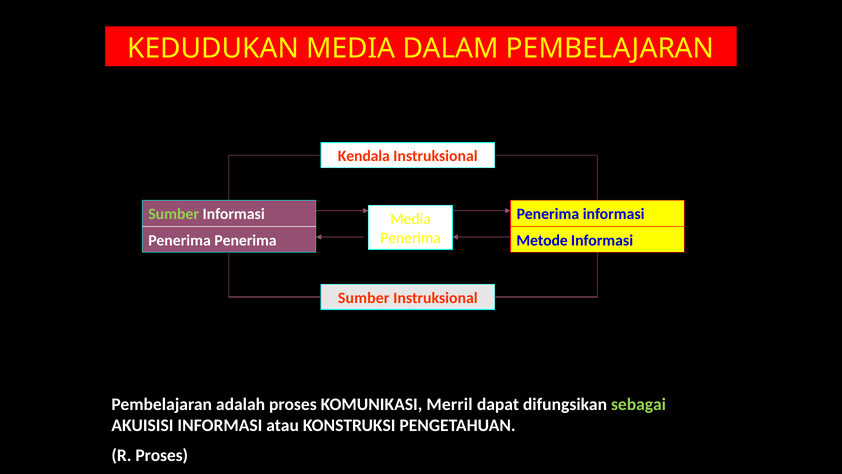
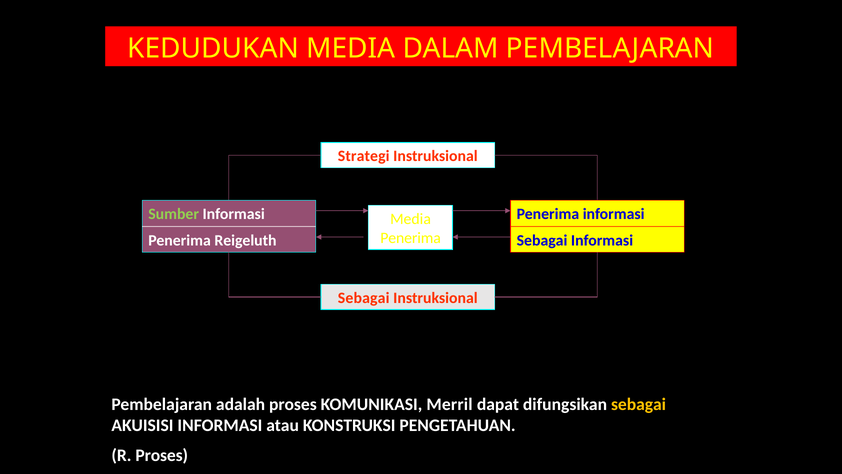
Kendala: Kendala -> Strategi
Penerima at (246, 240): Penerima -> Reigeluth
Metode at (542, 240): Metode -> Sebagai
Sumber at (364, 298): Sumber -> Sebagai
sebagai at (639, 404) colour: light green -> yellow
